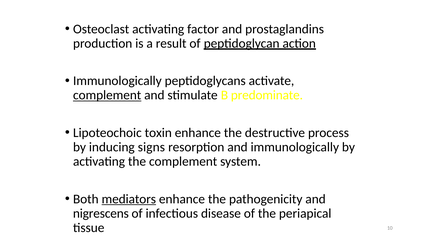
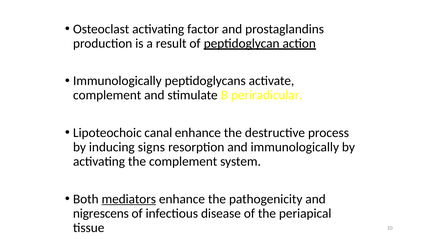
complement at (107, 95) underline: present -> none
predominate: predominate -> periradicular
toxin: toxin -> canal
